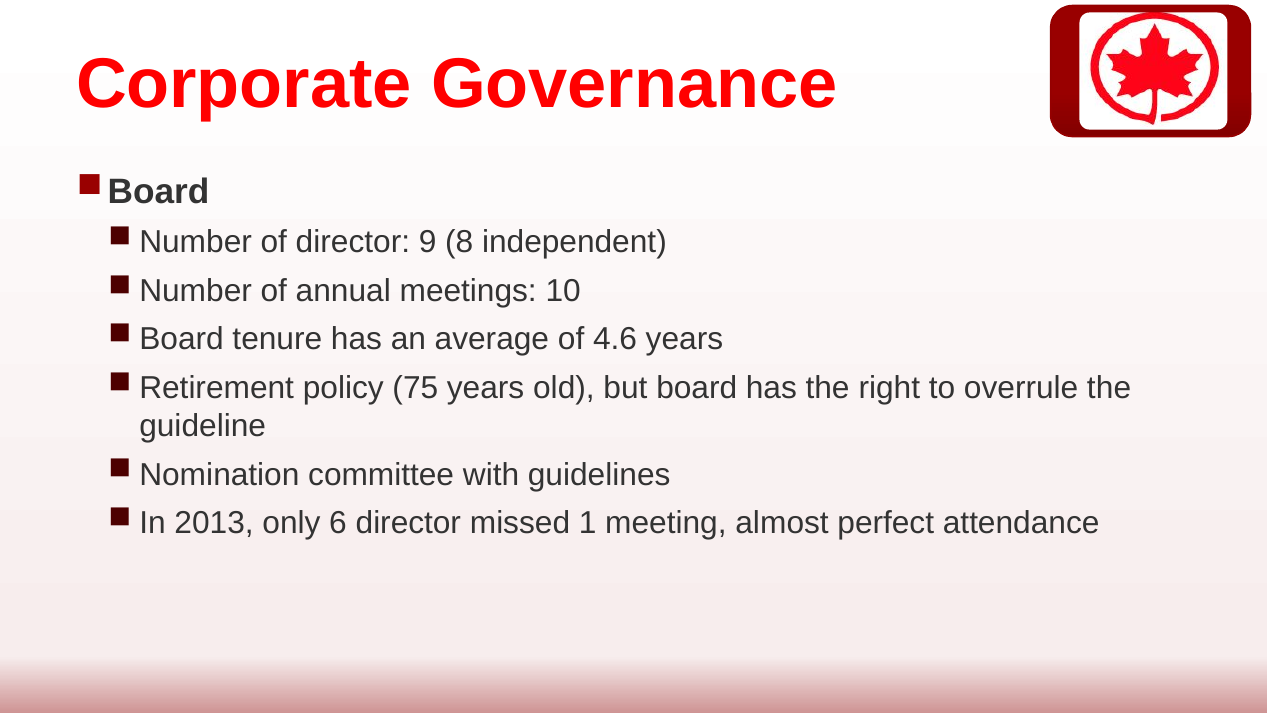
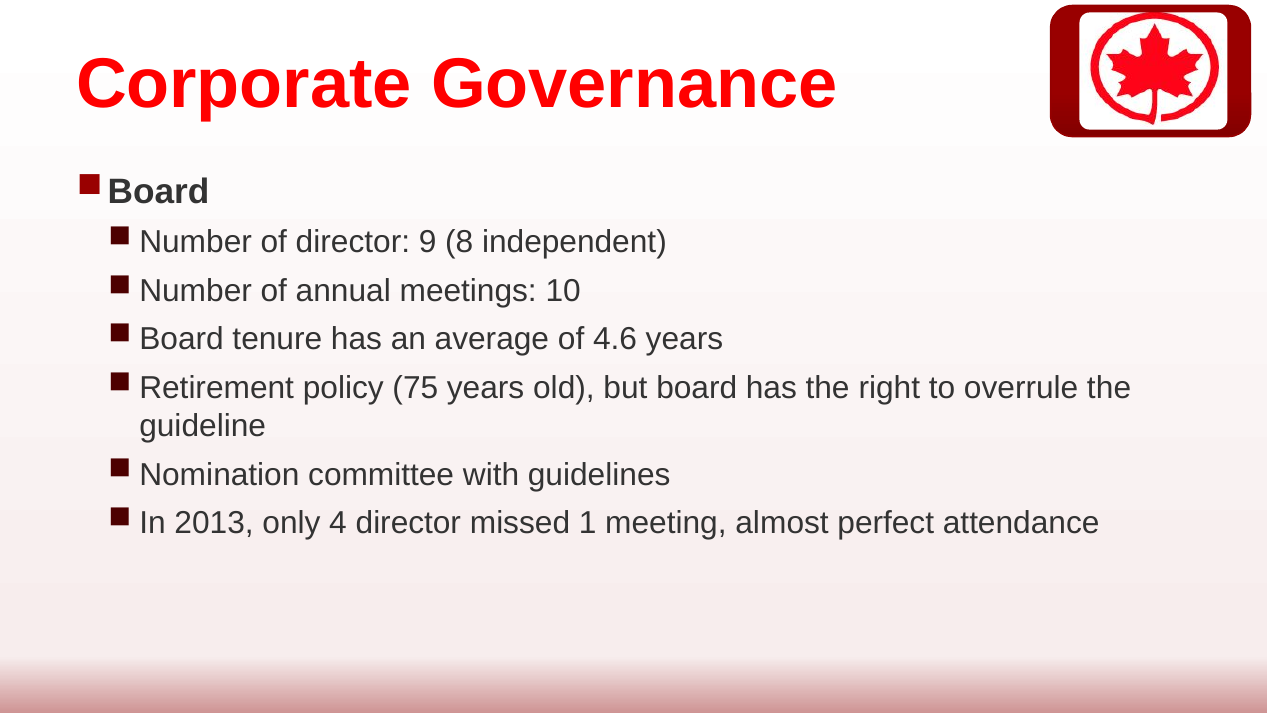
6: 6 -> 4
